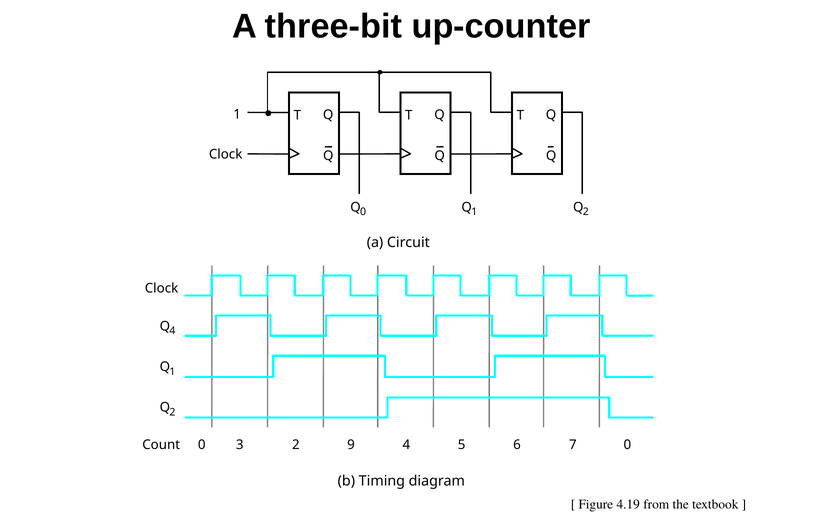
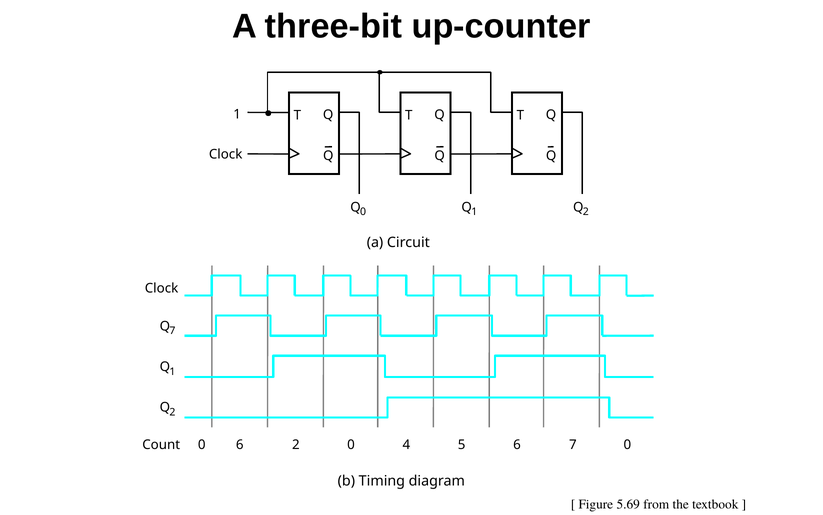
Q 4: 4 -> 7
0 3: 3 -> 6
2 9: 9 -> 0
4.19: 4.19 -> 5.69
